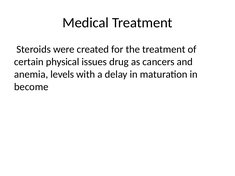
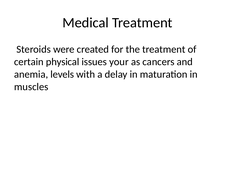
drug: drug -> your
become: become -> muscles
